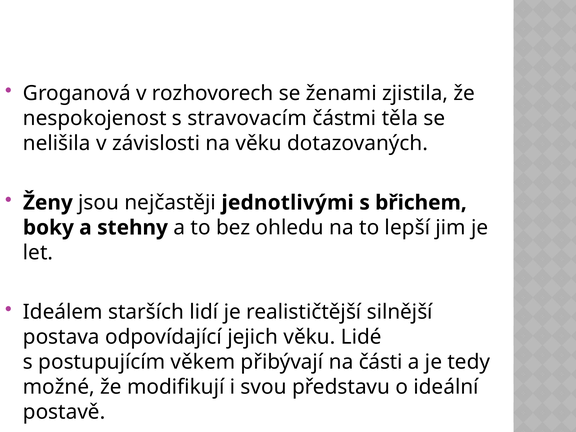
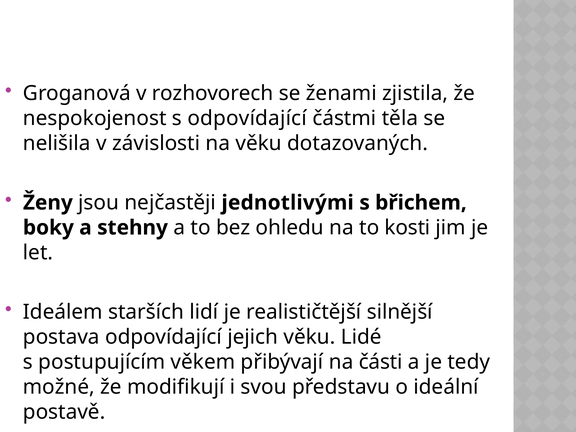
s stravovacím: stravovacím -> odpovídající
lepší: lepší -> kosti
